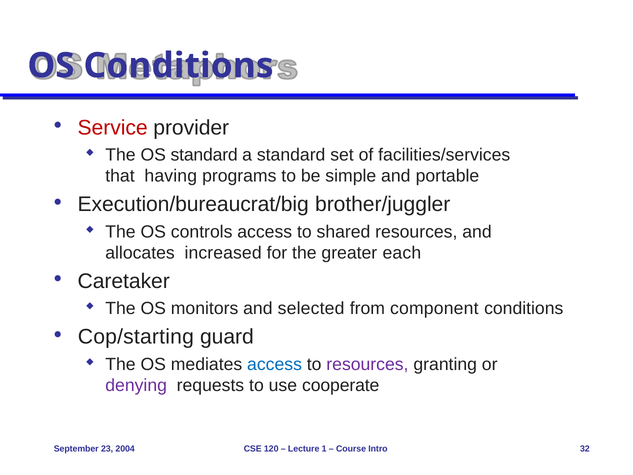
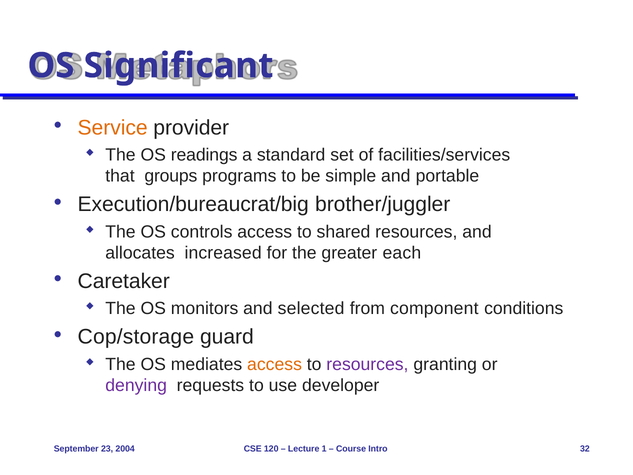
OS Conditions: Conditions -> Significant
Service colour: red -> orange
OS standard: standard -> readings
having: having -> groups
Cop/starting: Cop/starting -> Cop/storage
access at (275, 364) colour: blue -> orange
cooperate: cooperate -> developer
